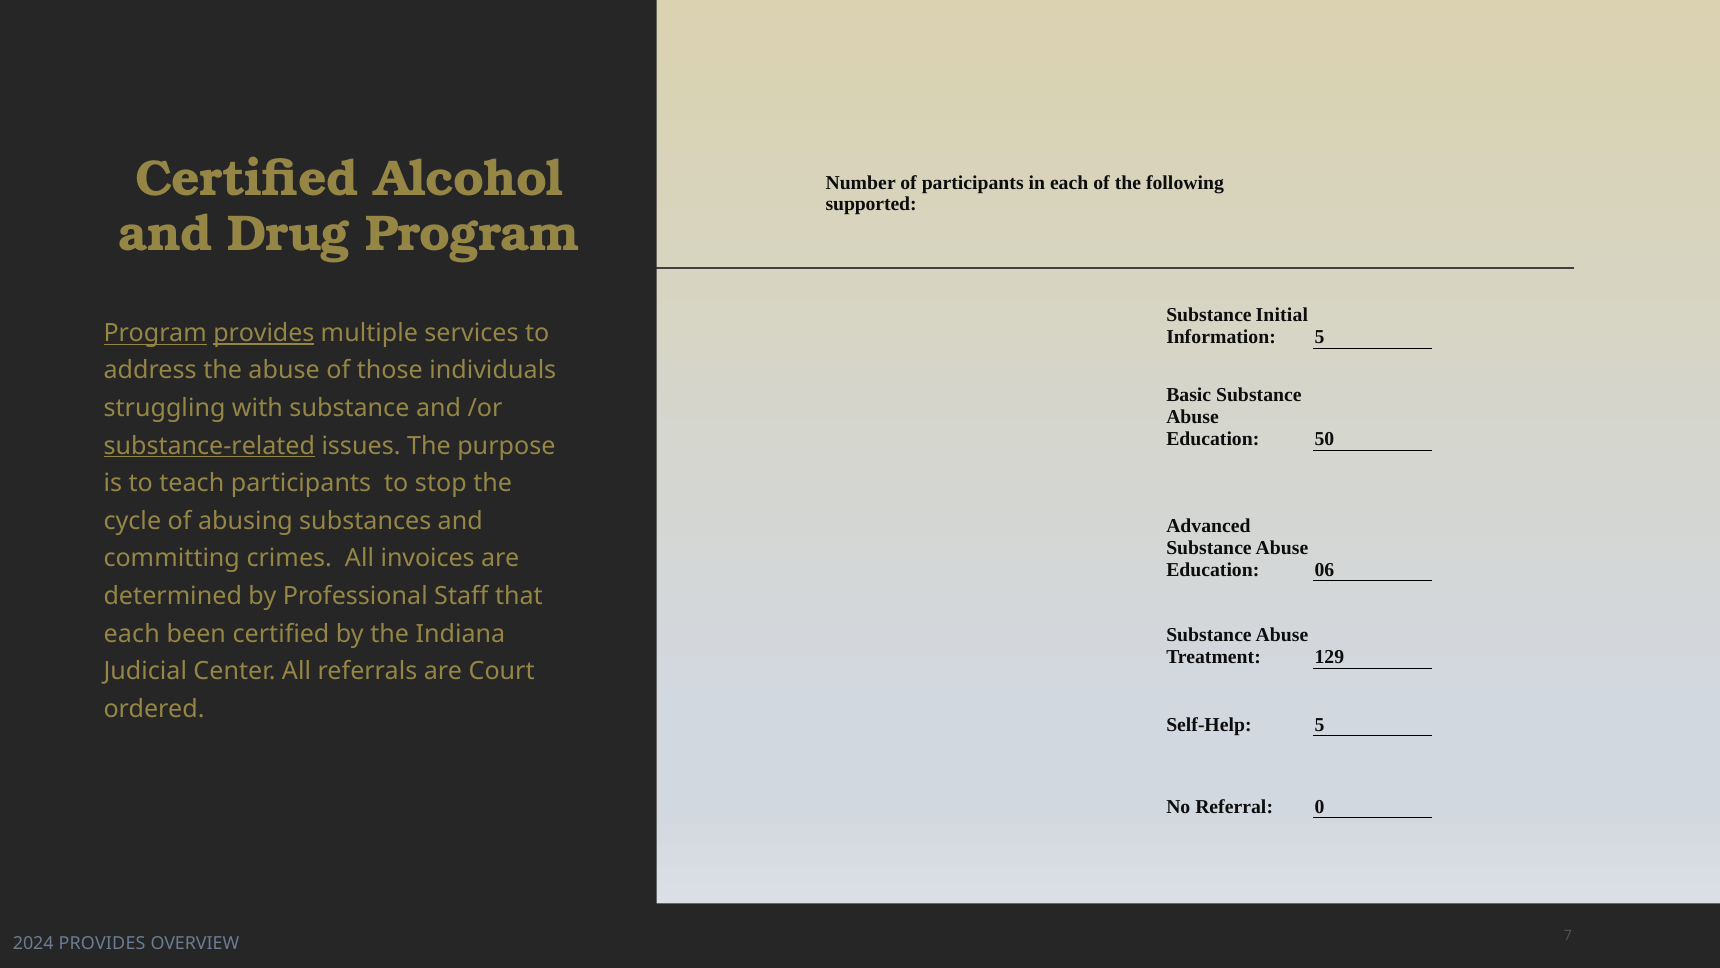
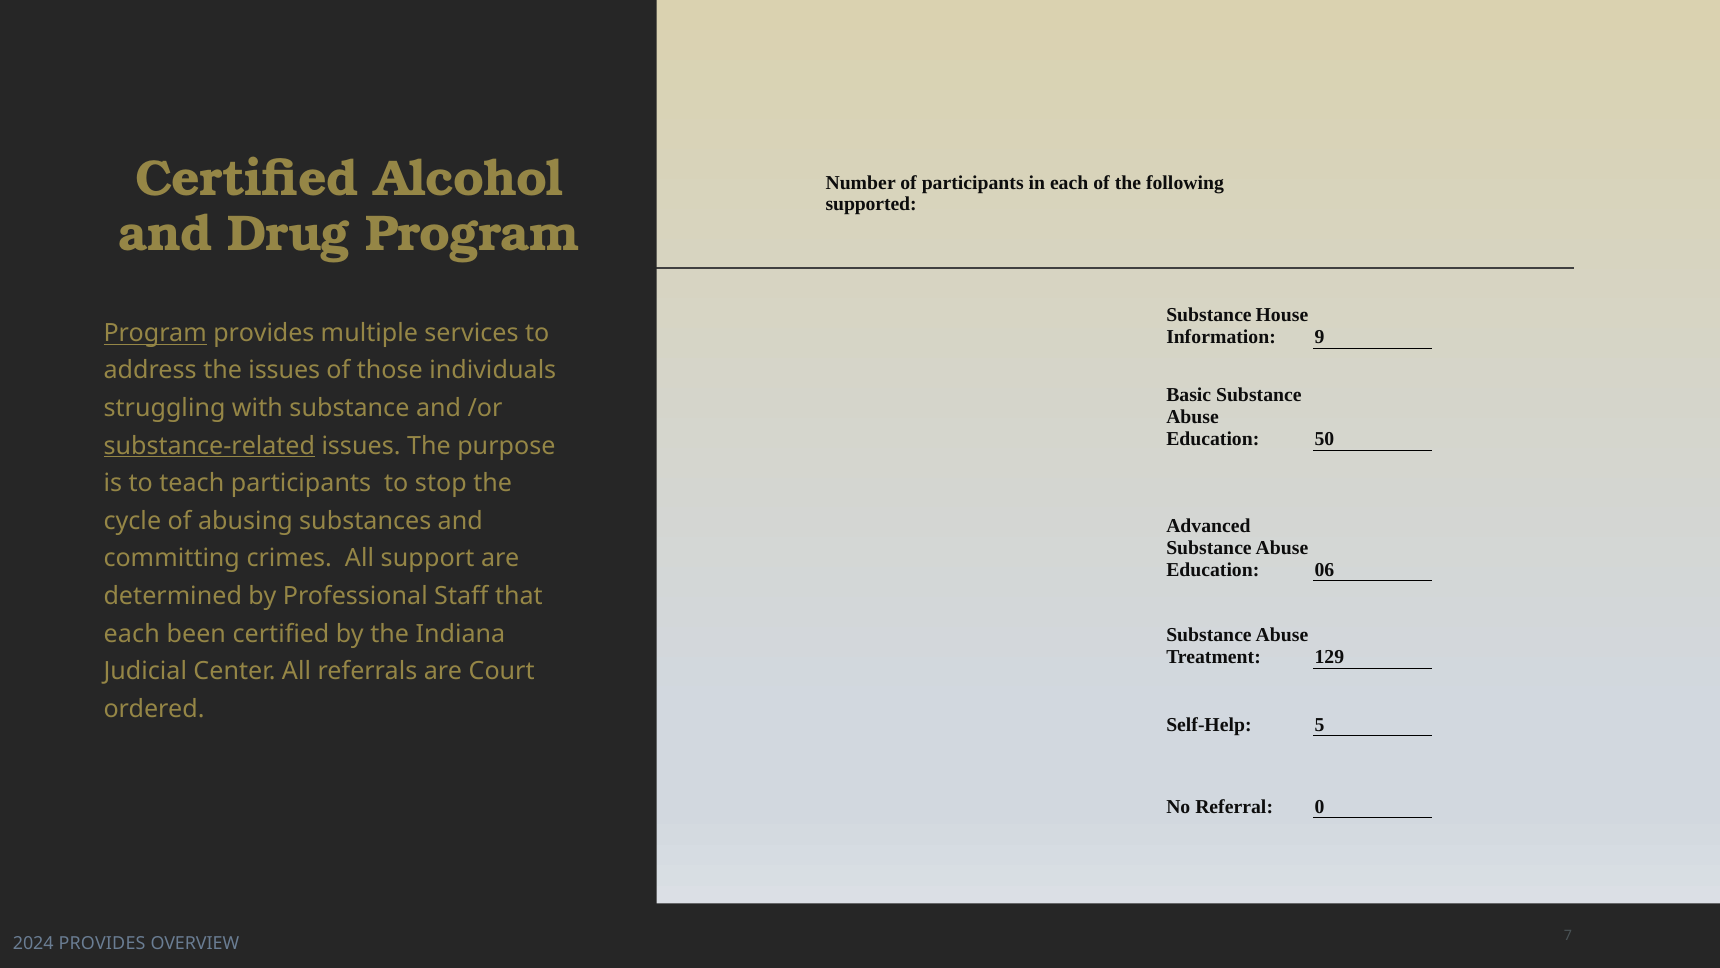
Initial: Initial -> House
provides at (264, 333) underline: present -> none
Information 5: 5 -> 9
the abuse: abuse -> issues
invoices: invoices -> support
